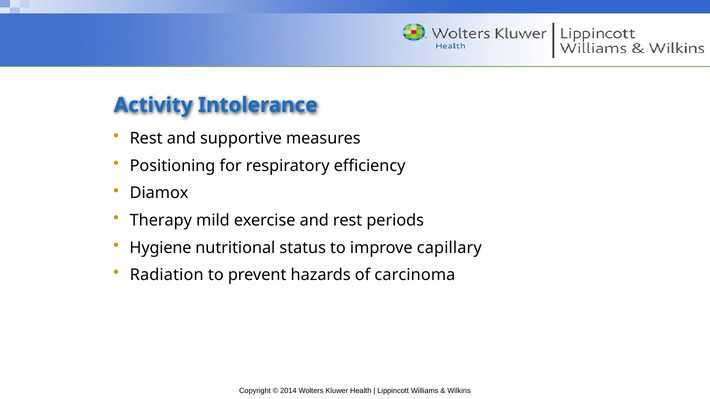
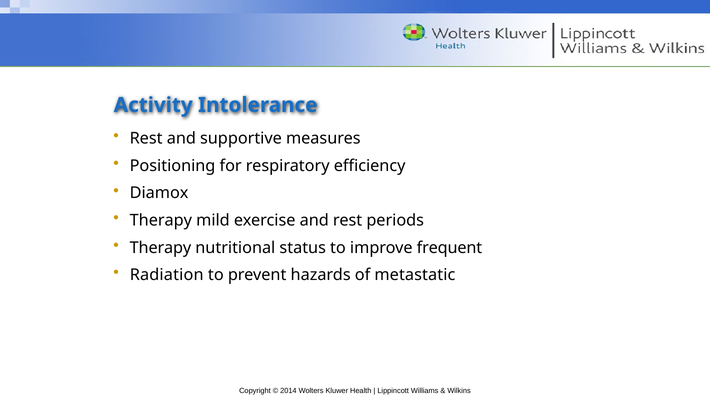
Hygiene at (160, 248): Hygiene -> Therapy
capillary: capillary -> frequent
carcinoma: carcinoma -> metastatic
